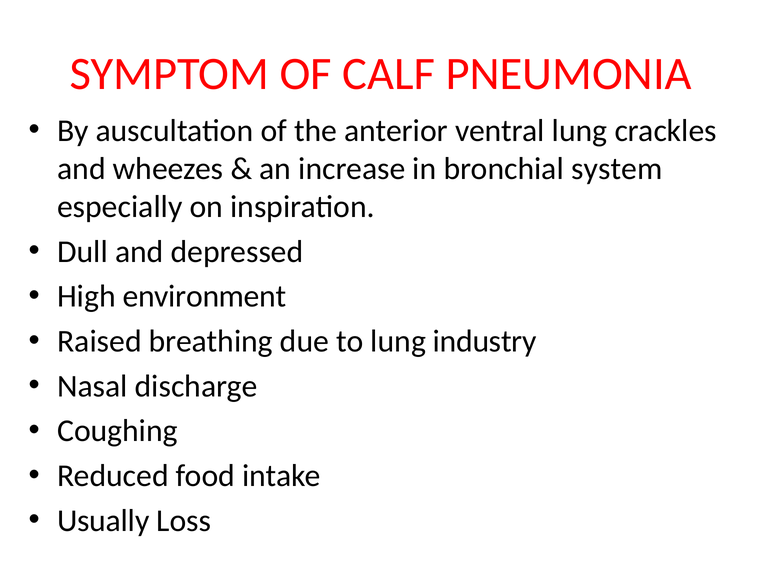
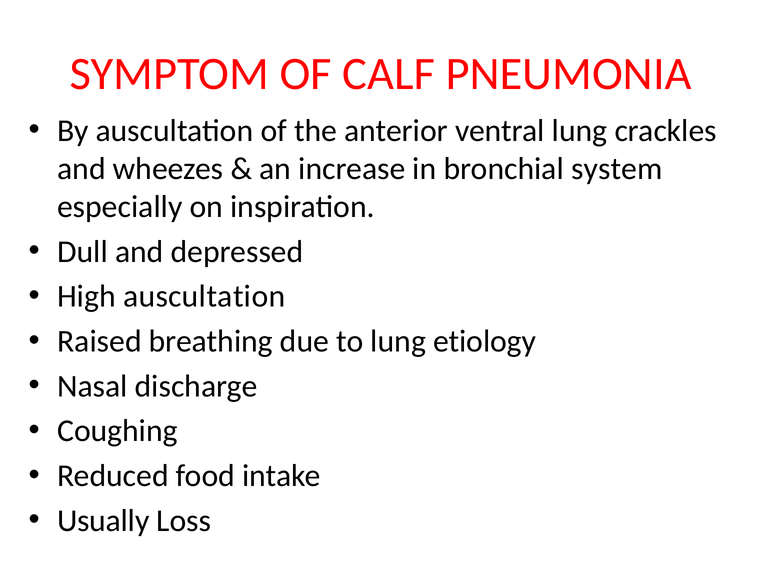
High environment: environment -> auscultation
industry: industry -> etiology
